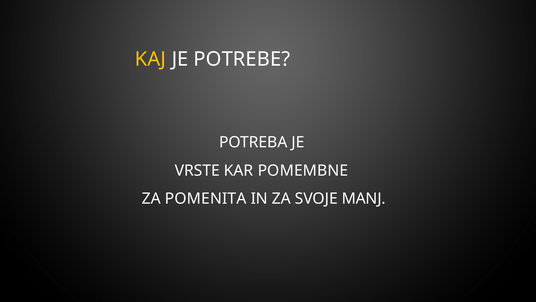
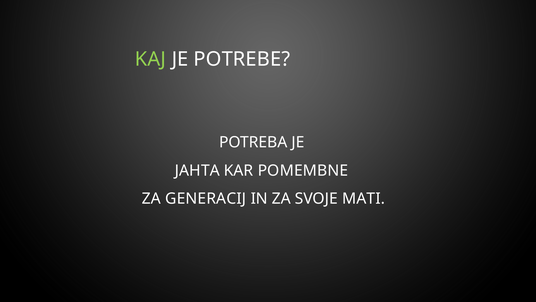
KAJ colour: yellow -> light green
VRSTE: VRSTE -> JAHTA
POMENITA: POMENITA -> GENERACIJ
MANJ: MANJ -> MATI
